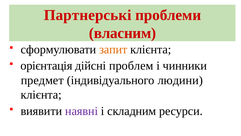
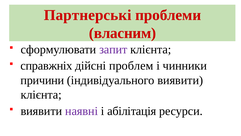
запит colour: orange -> purple
орієнтація: орієнтація -> справжніх
предмет: предмет -> причини
індивідуального людини: людини -> виявити
складним: складним -> абілітація
